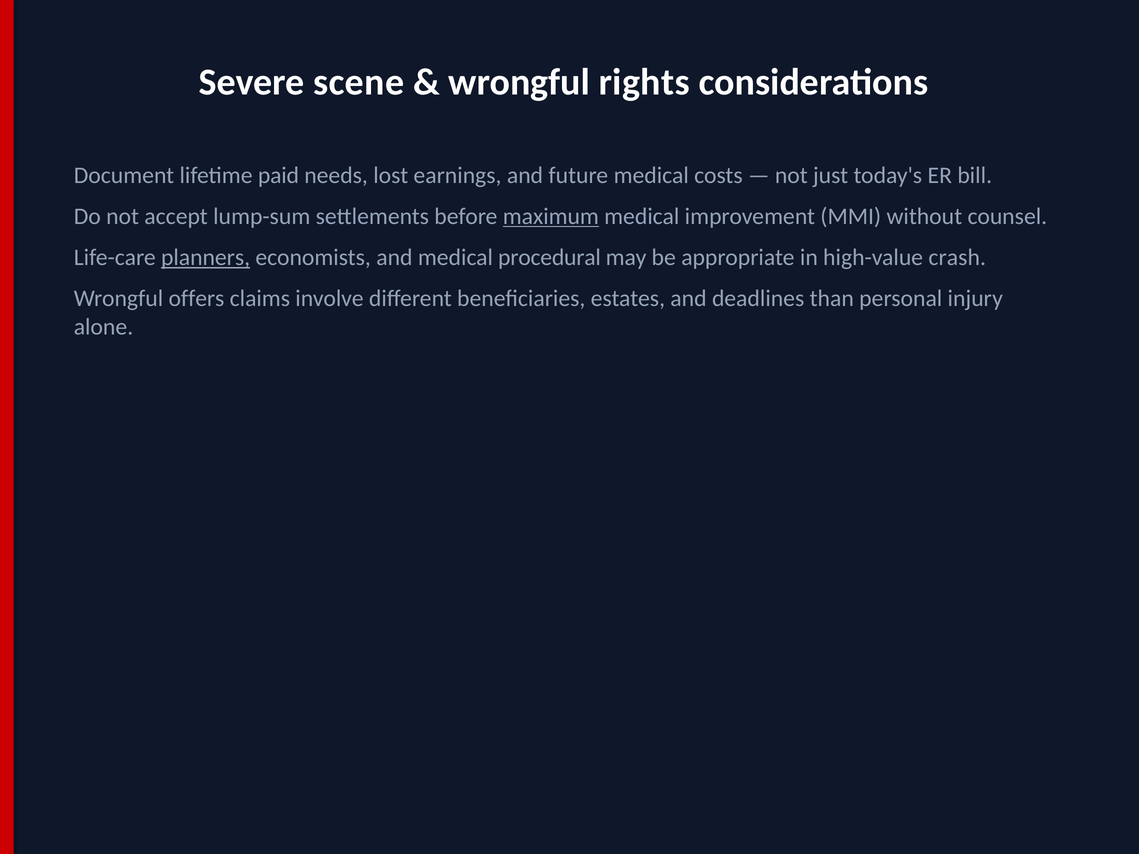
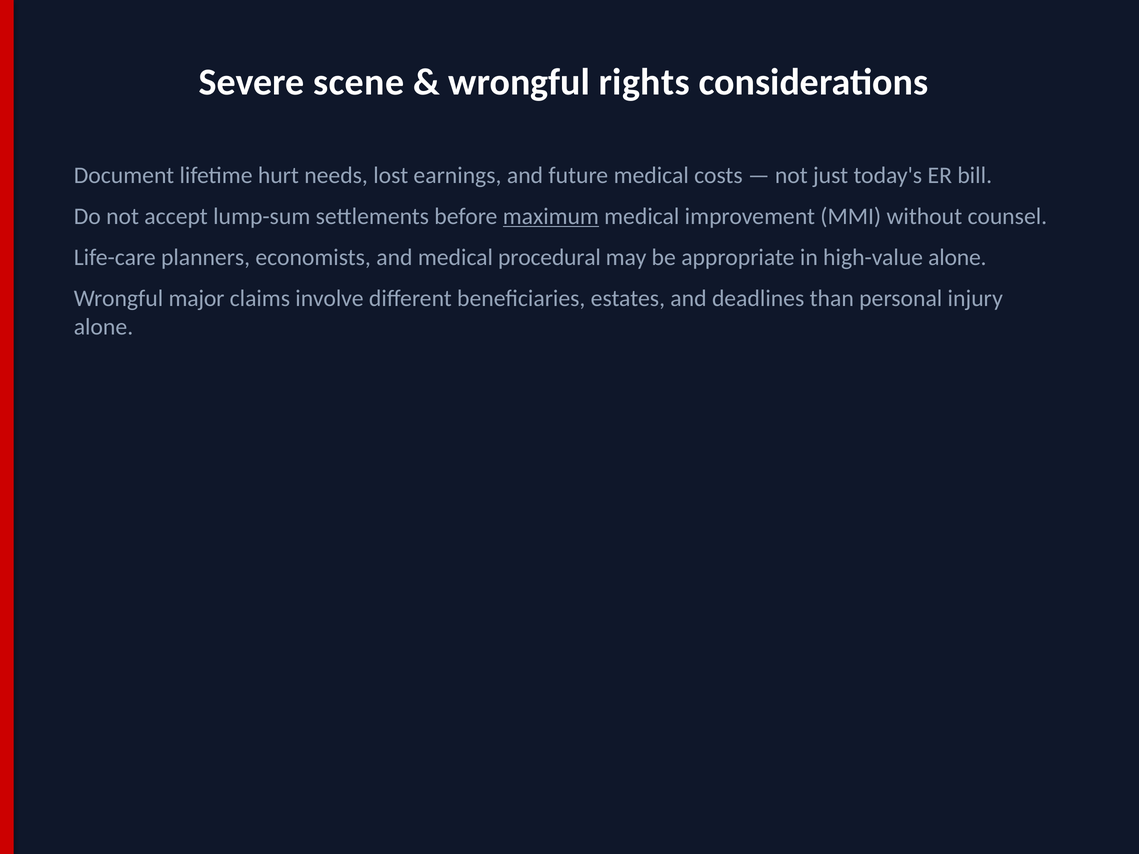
paid: paid -> hurt
planners underline: present -> none
high-value crash: crash -> alone
offers: offers -> major
